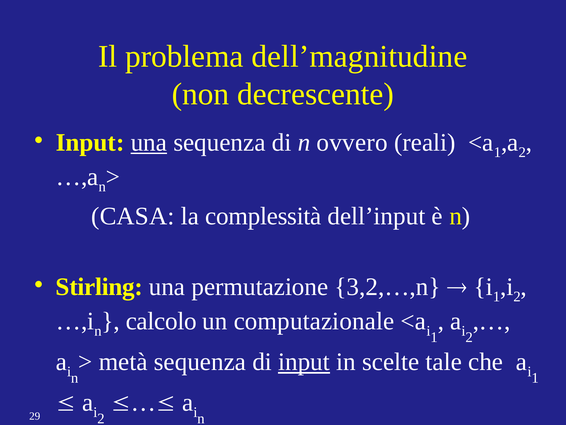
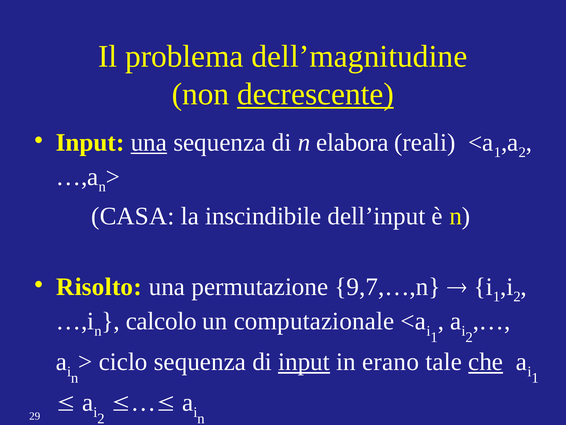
decrescente underline: none -> present
ovvero: ovvero -> elabora
complessità: complessità -> inscindibile
Stirling: Stirling -> Risolto
3,2,…,n: 3,2,…,n -> 9,7,…,n
metà: metà -> ciclo
scelte: scelte -> erano
che underline: none -> present
